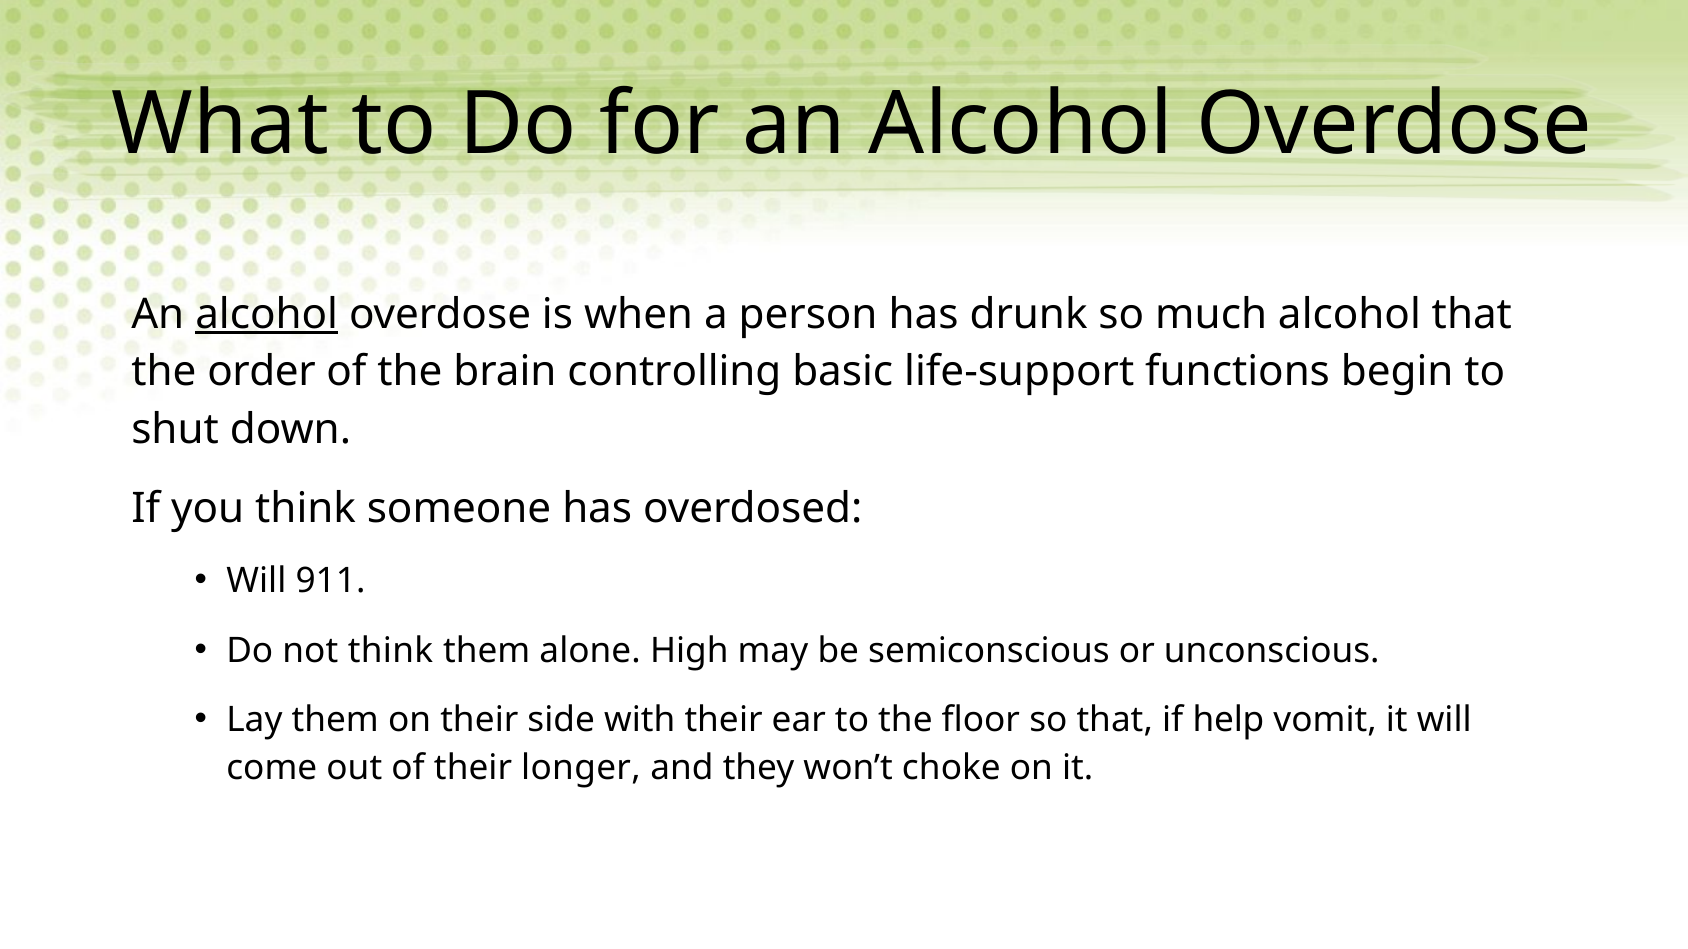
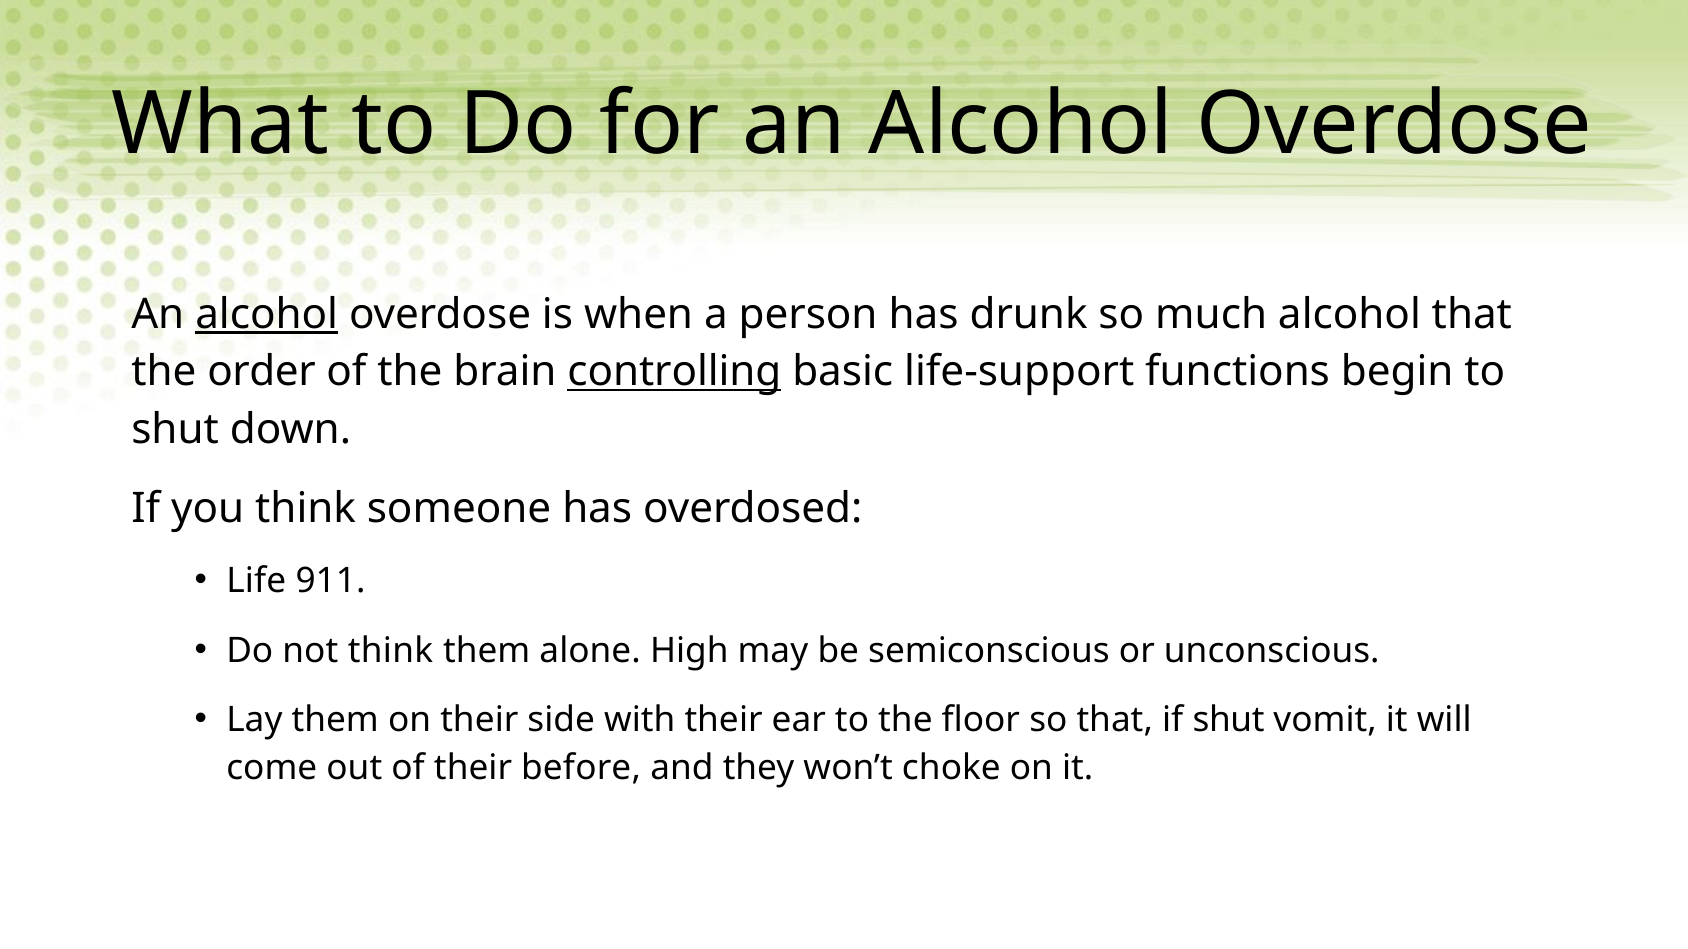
controlling underline: none -> present
Will at (256, 582): Will -> Life
if help: help -> shut
longer: longer -> before
